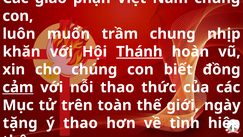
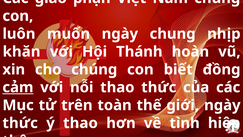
muốn trầm: trầm -> ngày
Thánh underline: present -> none
tặng at (20, 123): tặng -> thức
